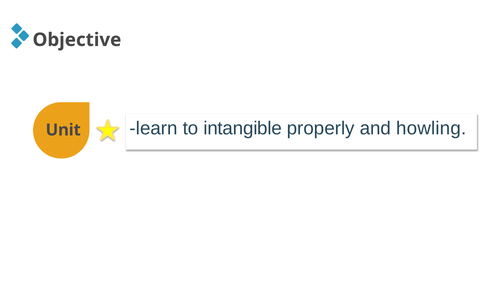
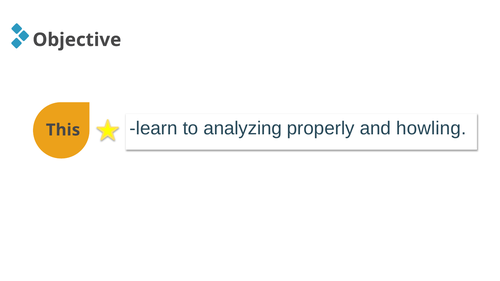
Unit: Unit -> This
intangible: intangible -> analyzing
